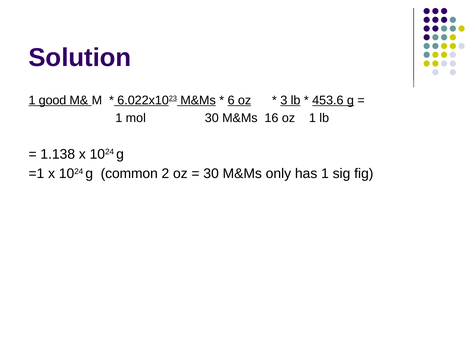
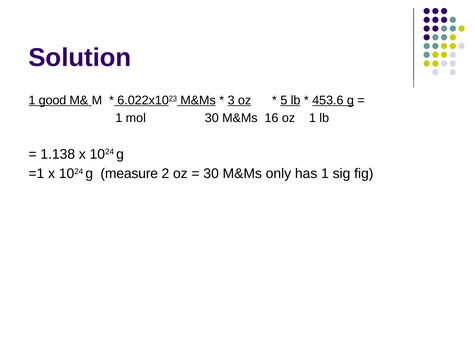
6: 6 -> 3
3: 3 -> 5
common: common -> measure
